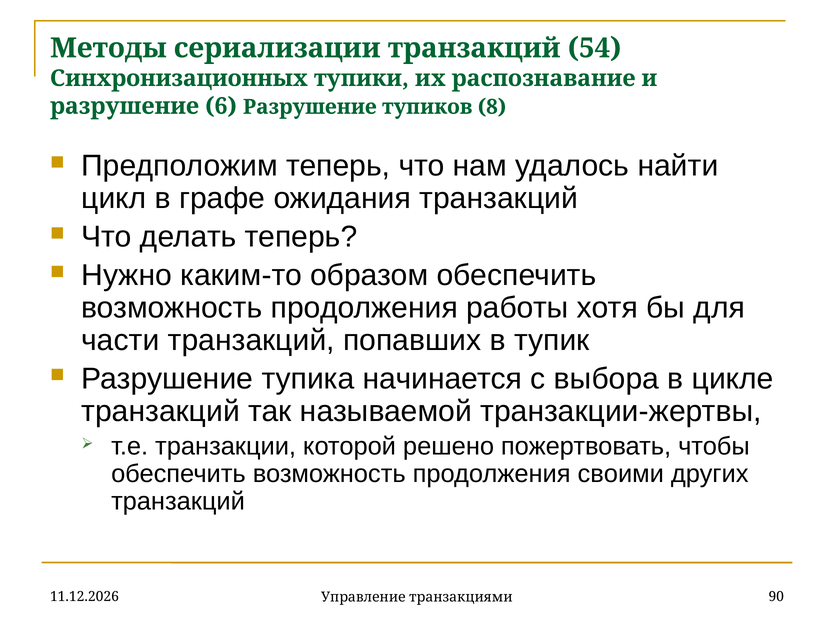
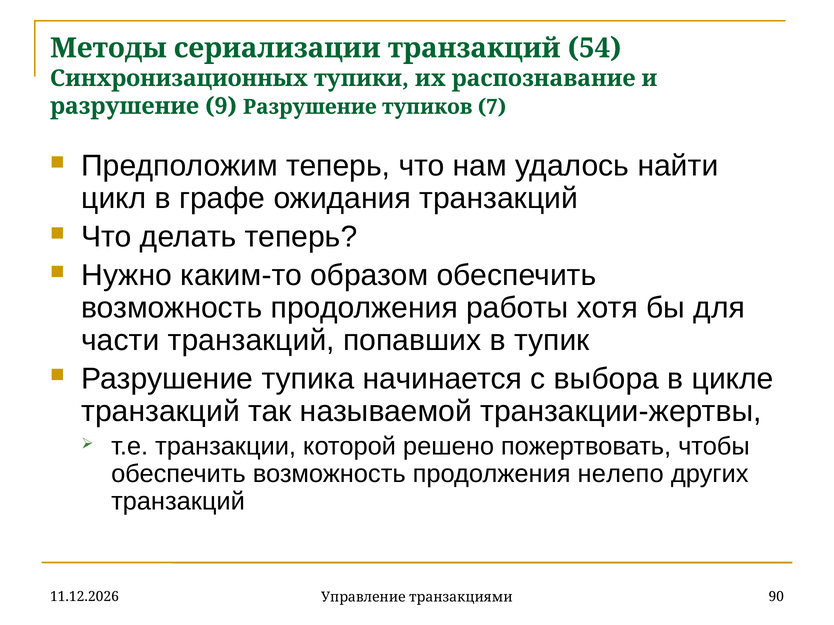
6: 6 -> 9
8: 8 -> 7
своими: своими -> нелепо
